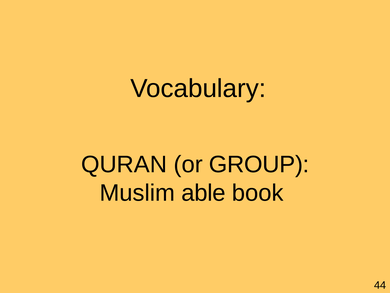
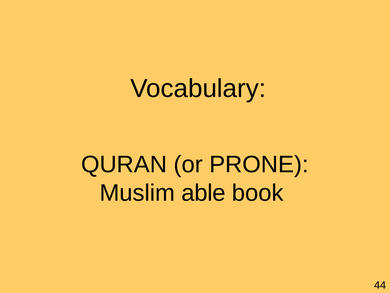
GROUP: GROUP -> PRONE
